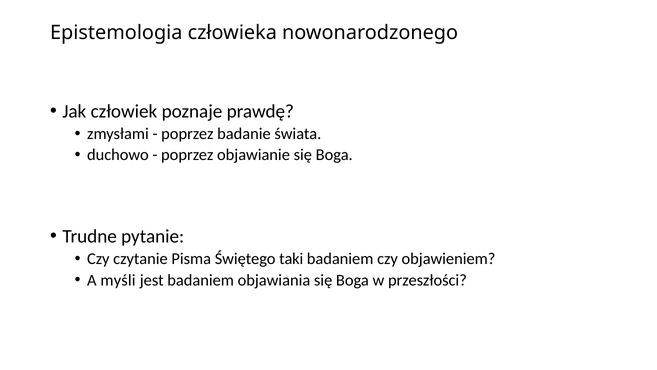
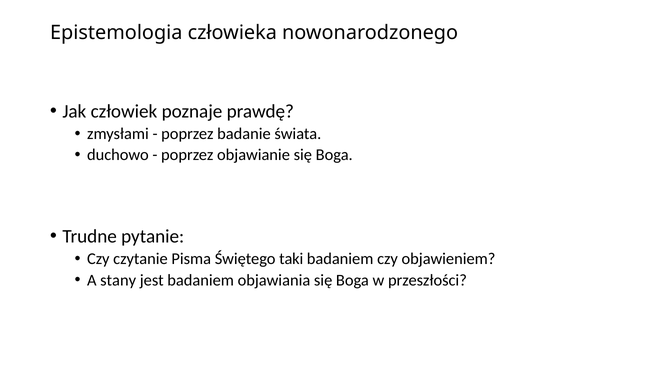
myśli: myśli -> stany
